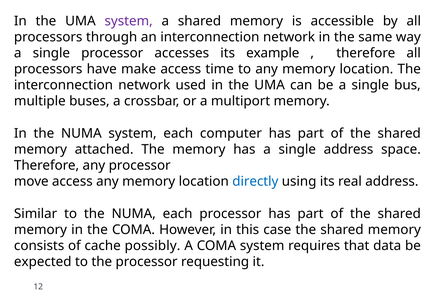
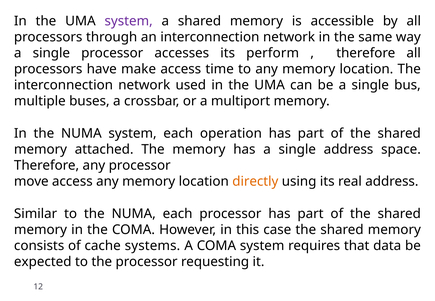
example: example -> perform
computer: computer -> operation
directly colour: blue -> orange
possibly: possibly -> systems
